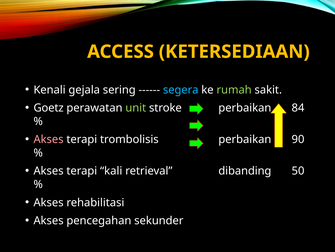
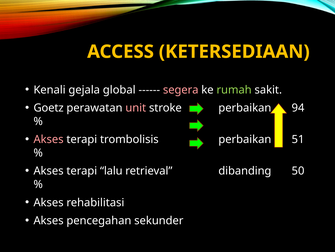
sering: sering -> global
segera colour: light blue -> pink
unit colour: light green -> pink
84: 84 -> 94
90: 90 -> 51
kali: kali -> lalu
